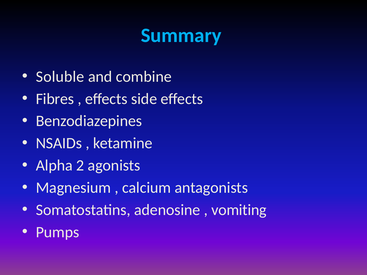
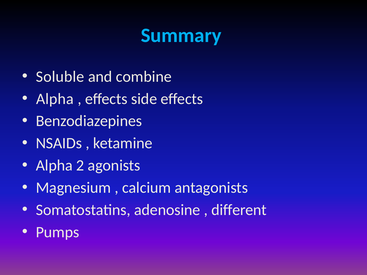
Fibres at (55, 99): Fibres -> Alpha
vomiting: vomiting -> different
